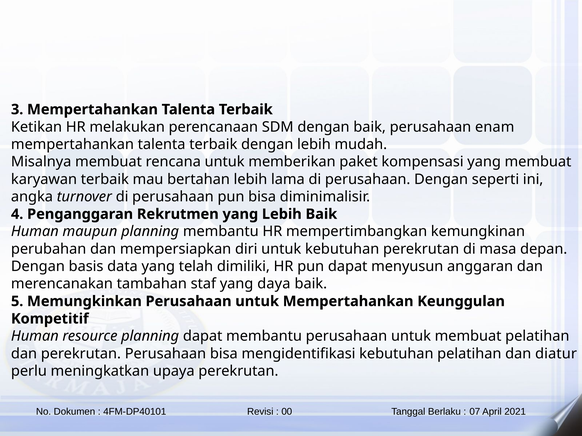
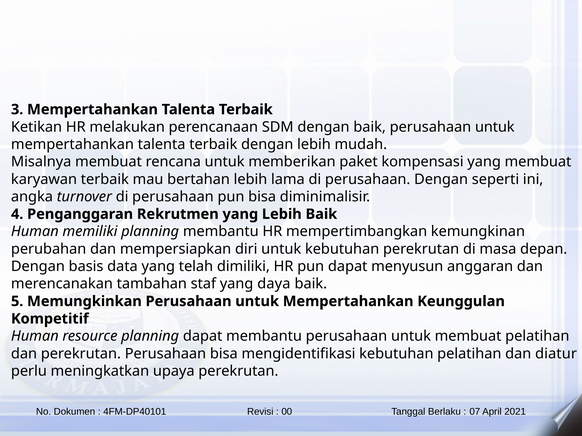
baik perusahaan enam: enam -> untuk
maupun: maupun -> memiliki
